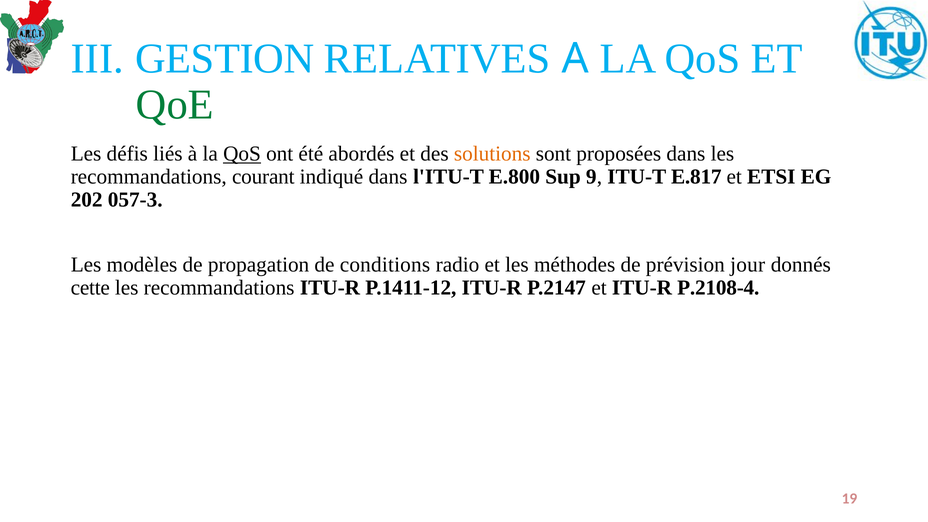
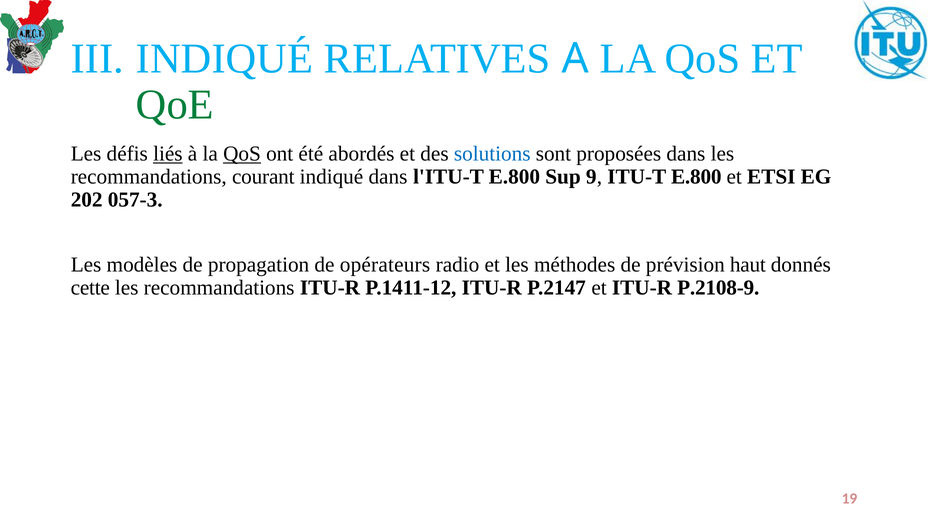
GESTION at (225, 59): GESTION -> INDIQUÉ
liés underline: none -> present
solutions colour: orange -> blue
ITU-T E.817: E.817 -> E.800
conditions: conditions -> opérateurs
jour: jour -> haut
P.2108-4: P.2108-4 -> P.2108-9
